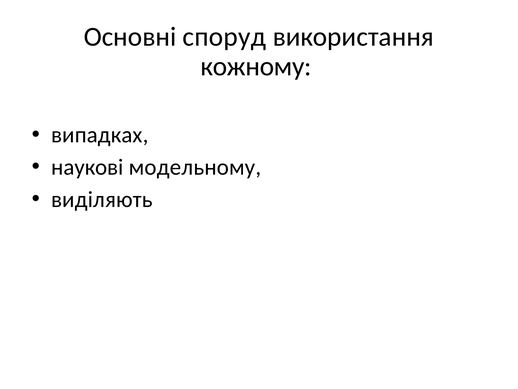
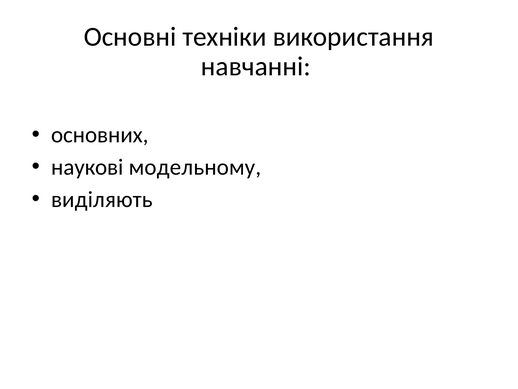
споруд: споруд -> технiки
кожному: кожному -> навчаннi
випадках: випадках -> основних
